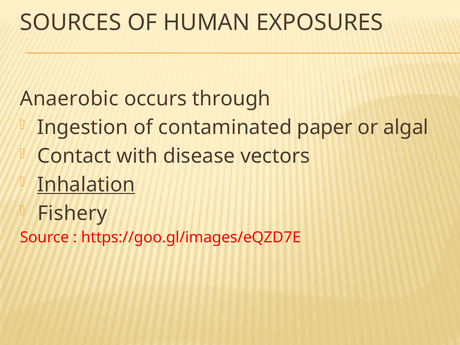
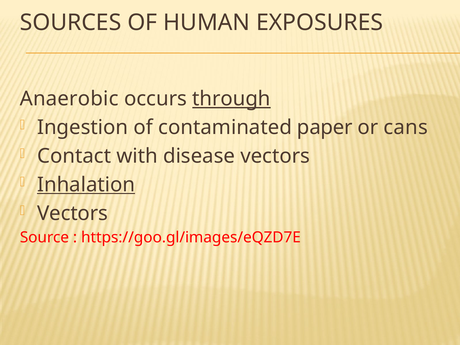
through underline: none -> present
algal: algal -> cans
Fishery at (72, 213): Fishery -> Vectors
